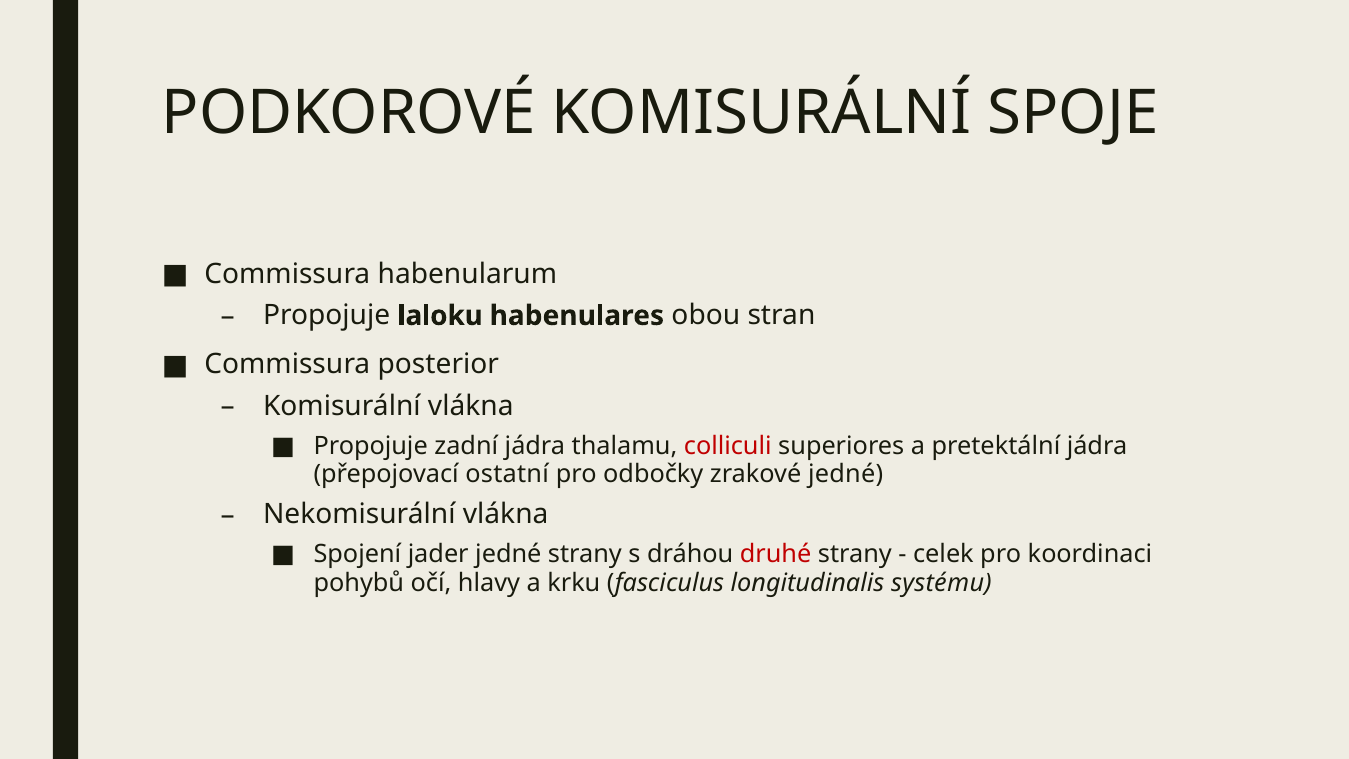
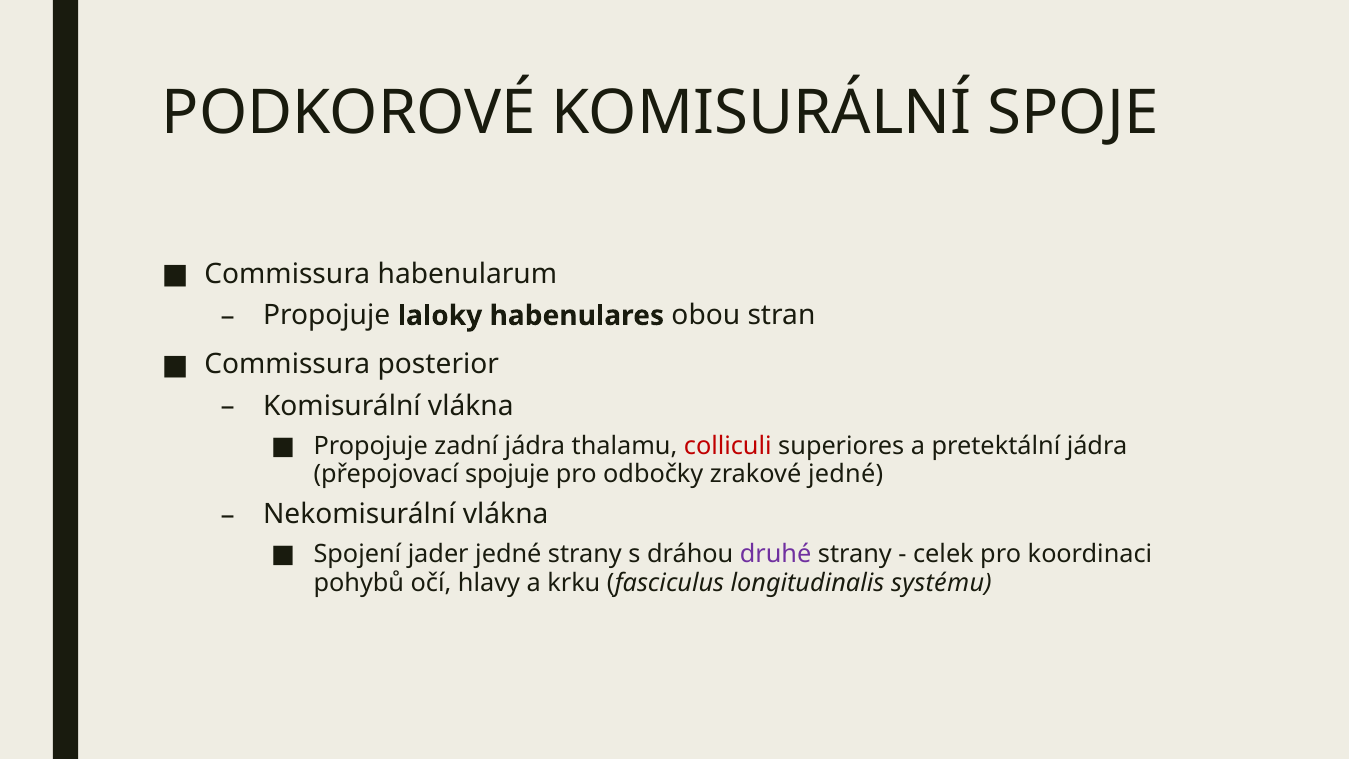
laloku: laloku -> laloky
ostatní: ostatní -> spojuje
druhé colour: red -> purple
